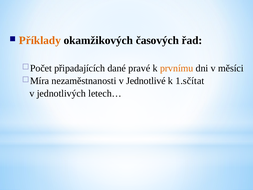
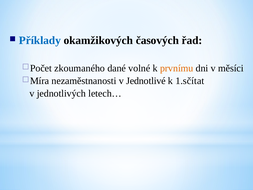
Příklady colour: orange -> blue
připadajících: připadajících -> zkoumaného
pravé: pravé -> volné
